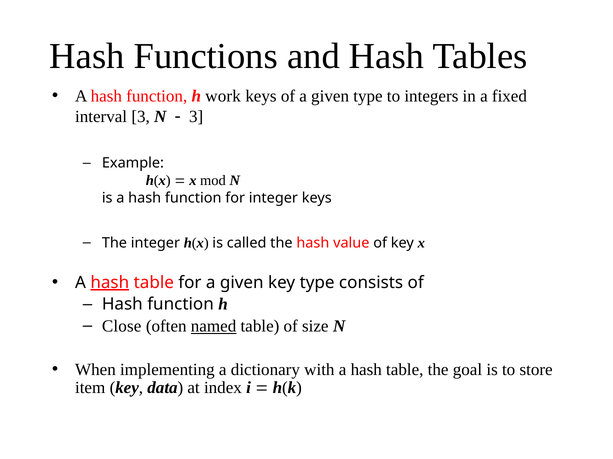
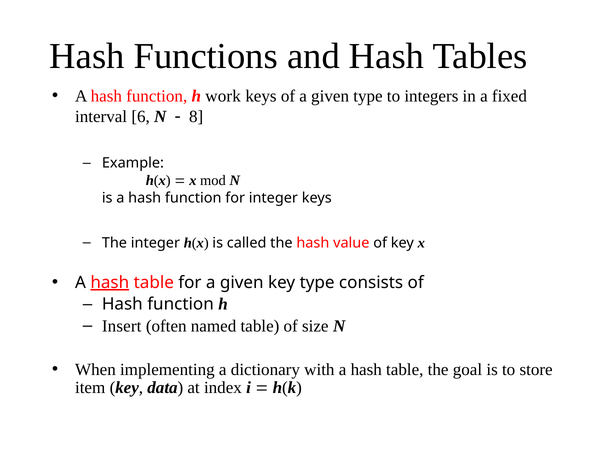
interval 3: 3 -> 6
3 at (196, 117): 3 -> 8
Close: Close -> Insert
named underline: present -> none
